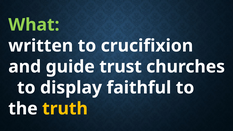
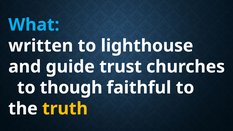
What colour: light green -> light blue
crucifixion: crucifixion -> lighthouse
display: display -> though
